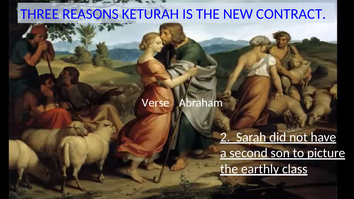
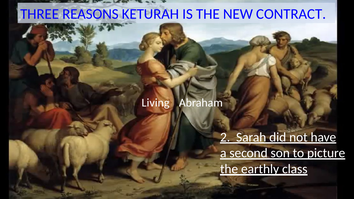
Verse: Verse -> Living
